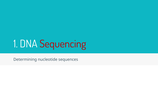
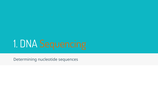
Sequencing colour: red -> orange
